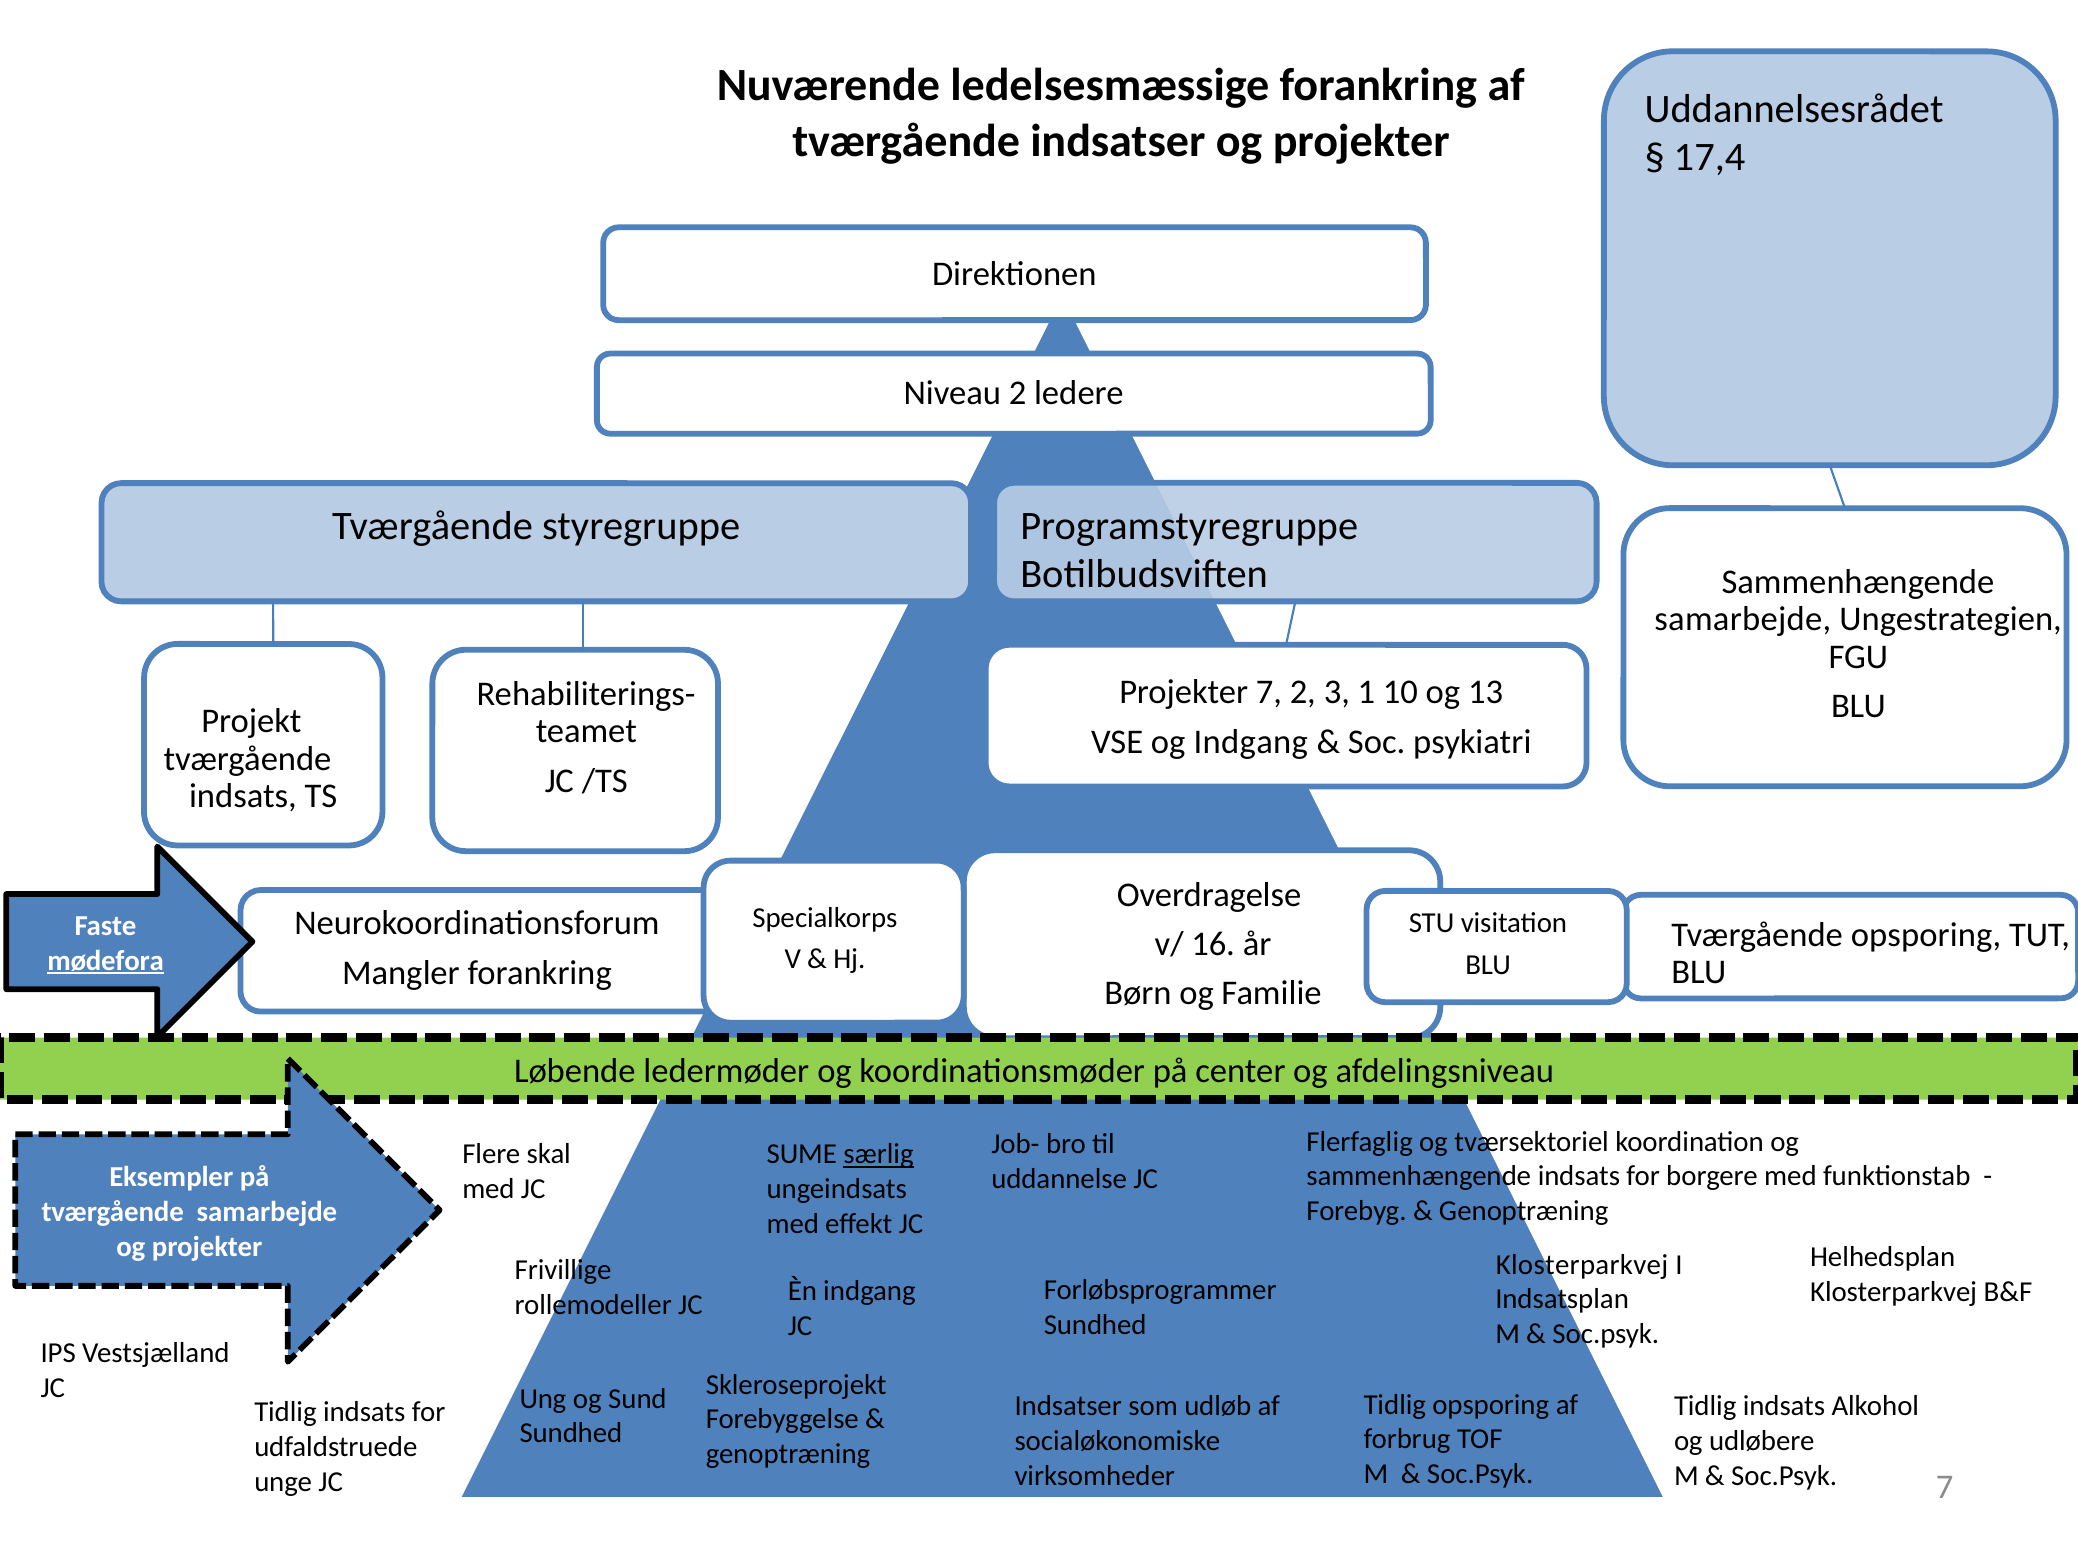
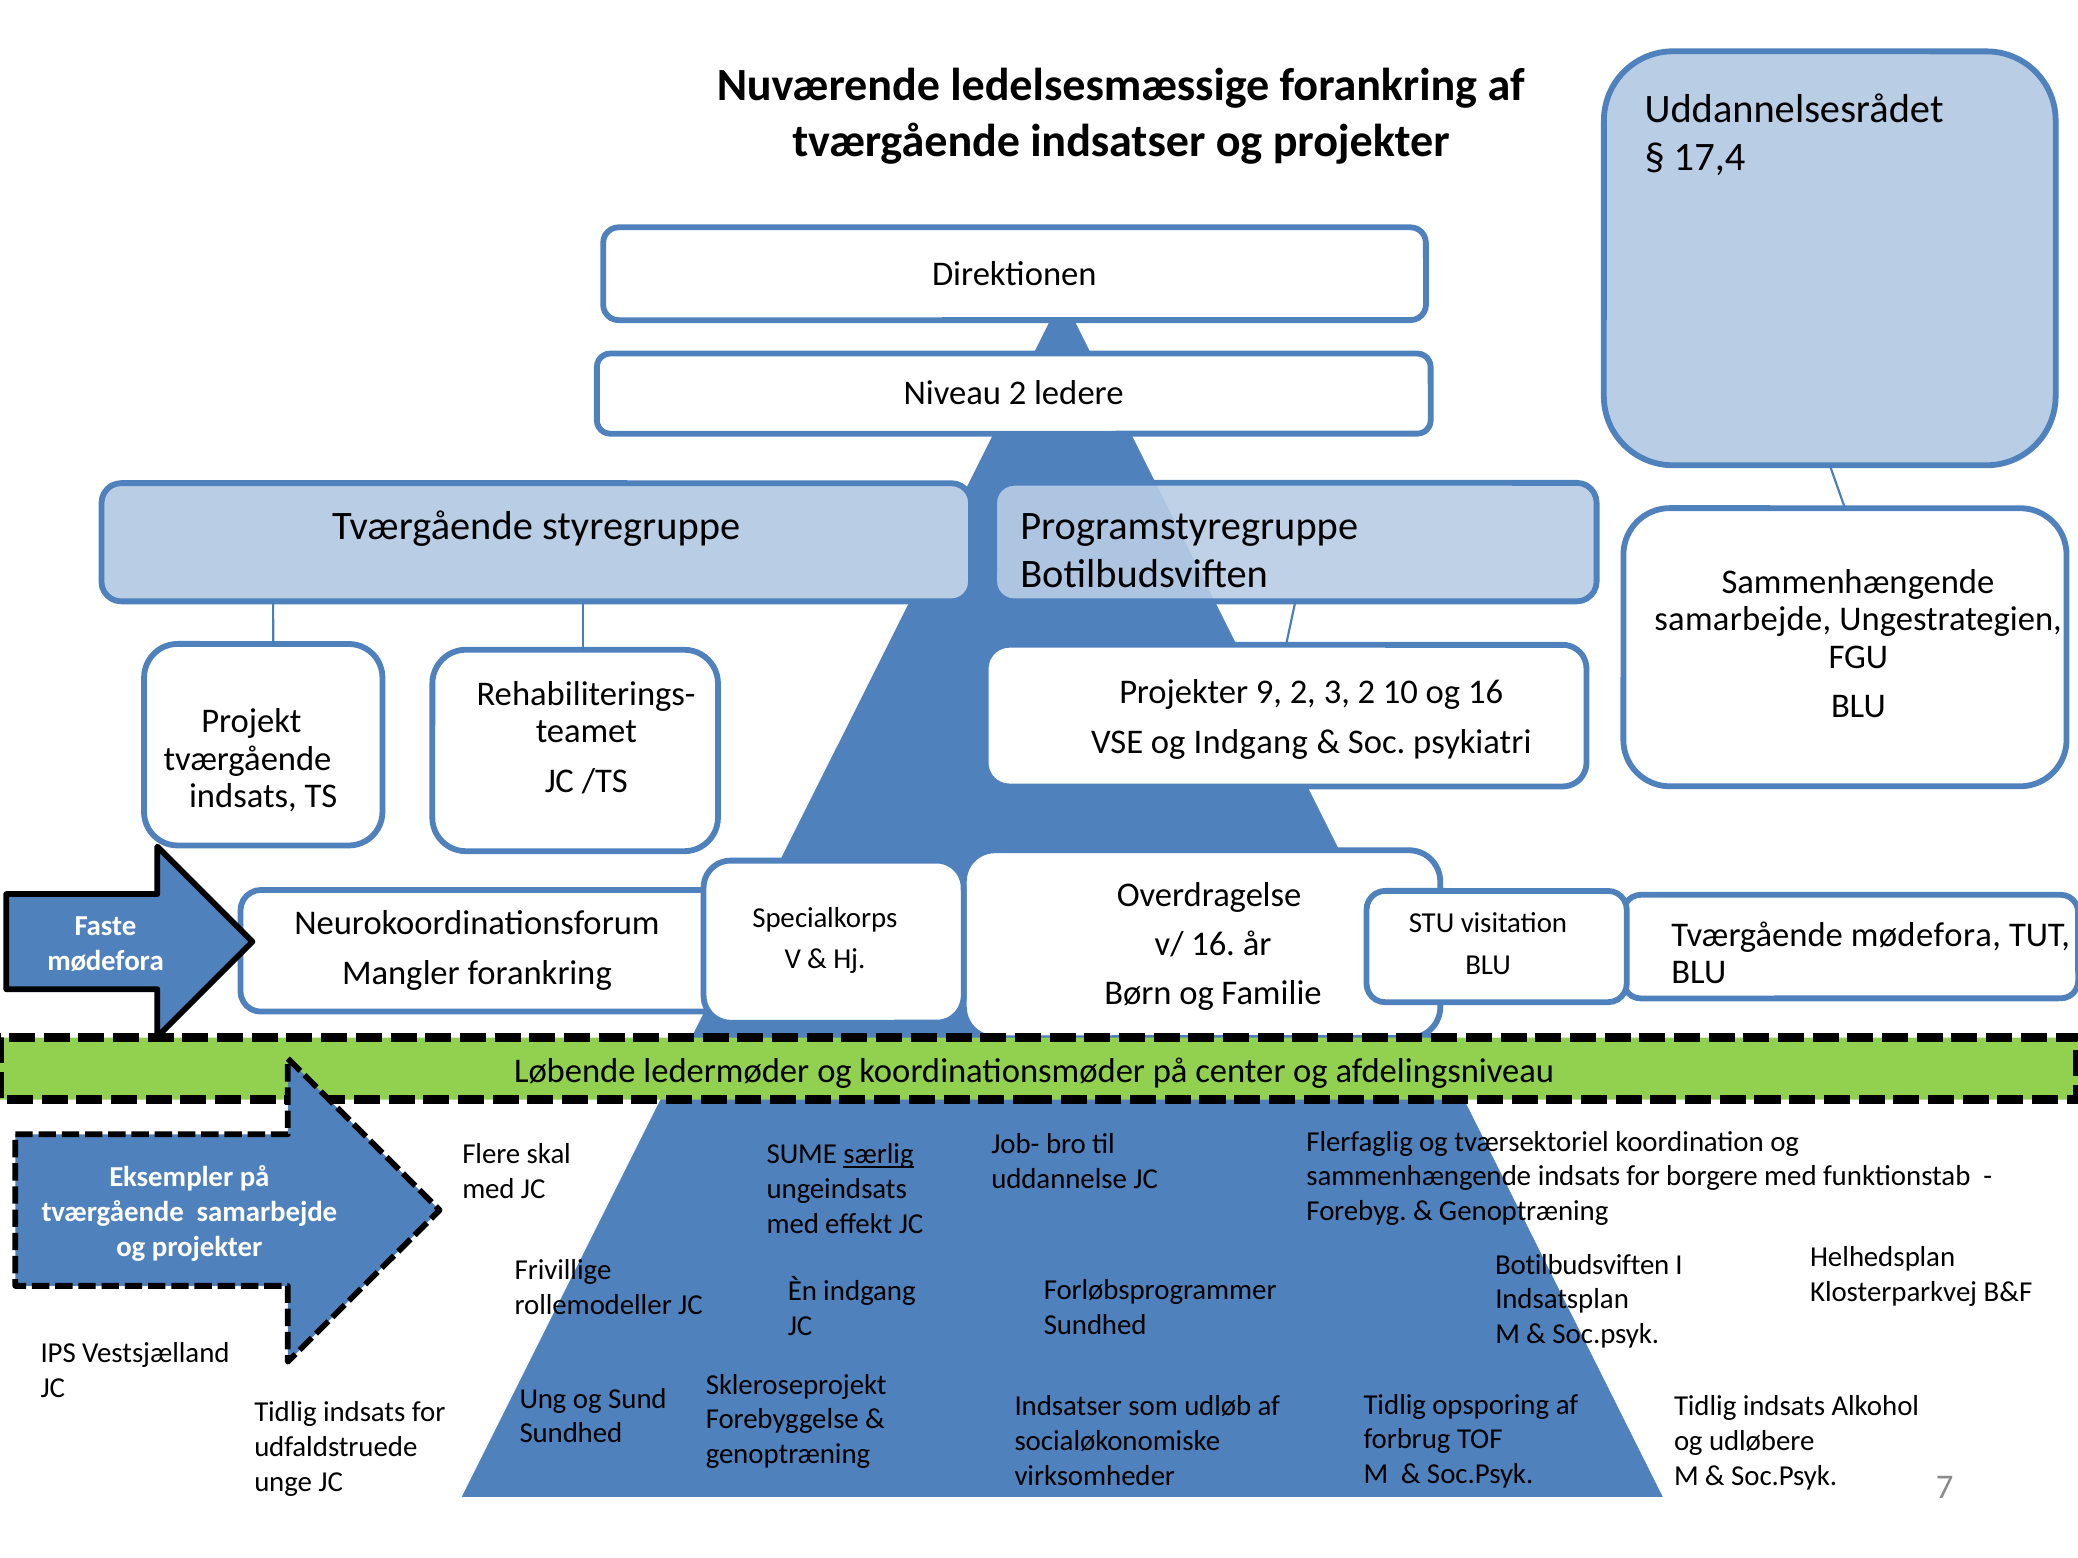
Projekter 7: 7 -> 9
3 1: 1 -> 2
og 13: 13 -> 16
Tværgående opsporing: opsporing -> mødefora
mødefora at (106, 961) underline: present -> none
Klosterparkvej at (1582, 1265): Klosterparkvej -> Botilbudsviften
